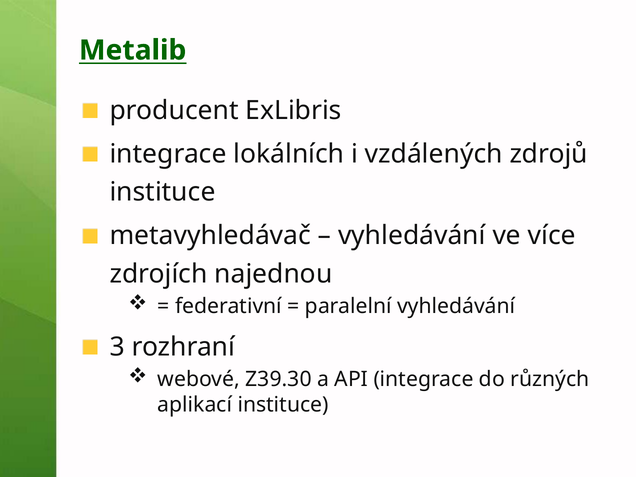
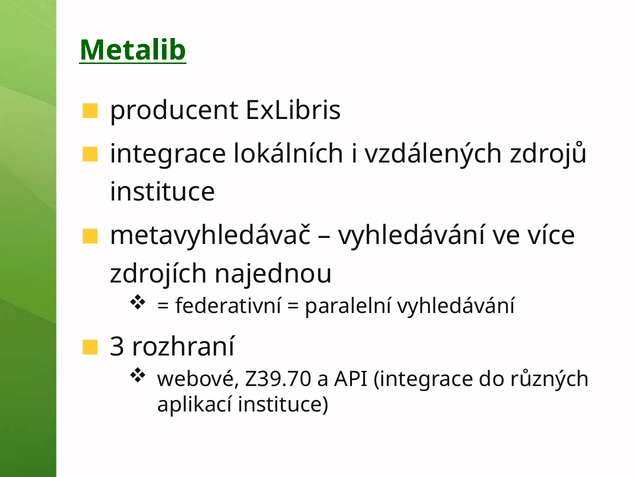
Z39.30: Z39.30 -> Z39.70
